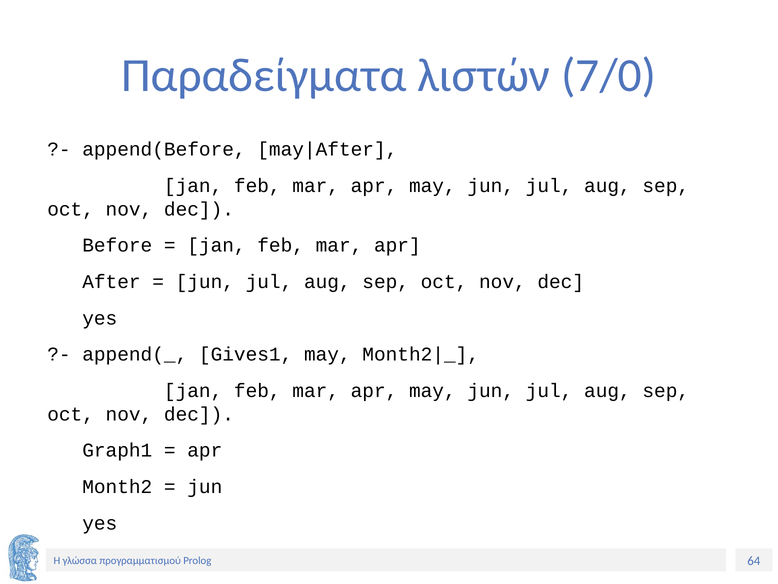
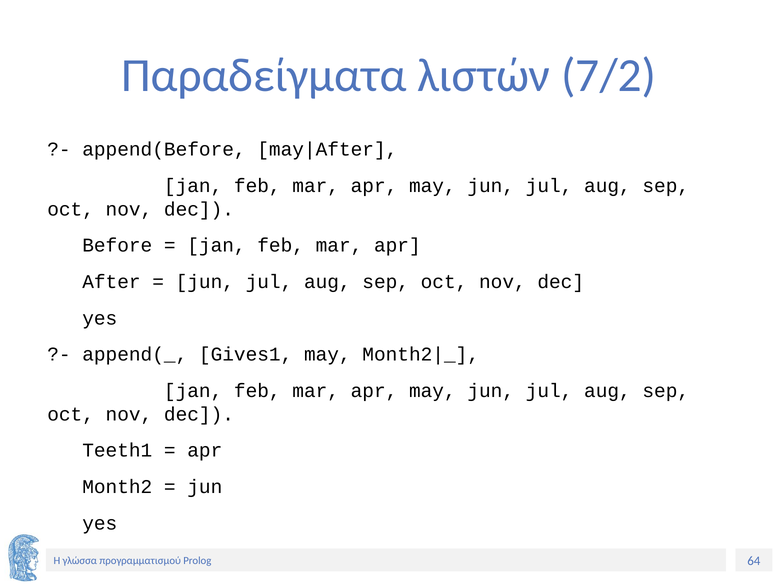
7/0: 7/0 -> 7/2
Graph1: Graph1 -> Teeth1
